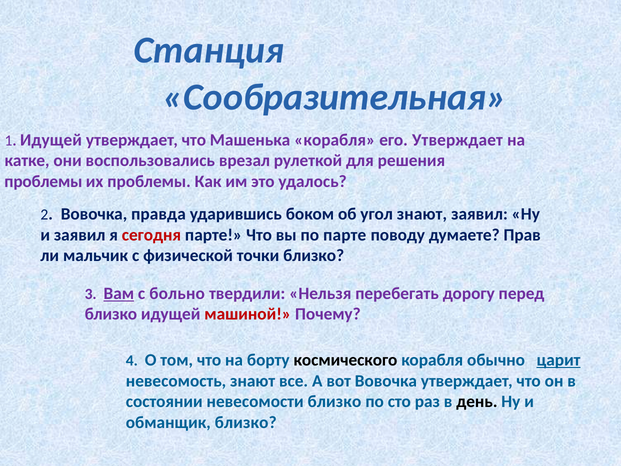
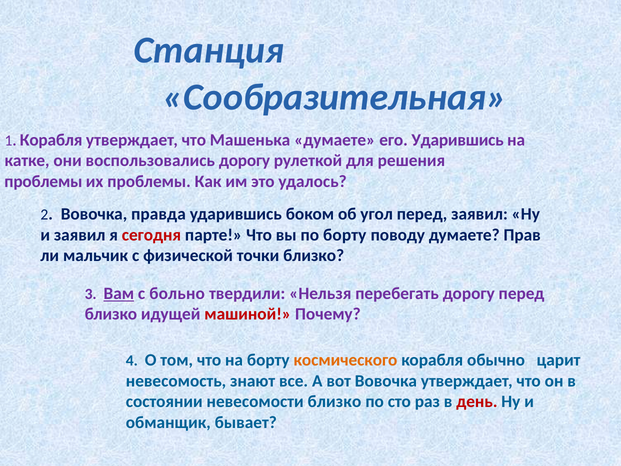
1 Идущей: Идущей -> Корабля
Машенька корабля: корабля -> думаете
его Утверждает: Утверждает -> Ударившись
воспользовались врезал: врезал -> дорогу
угол знают: знают -> перед
по парте: парте -> борту
космического colour: black -> orange
царит underline: present -> none
день colour: black -> red
обманщик близко: близко -> бывает
